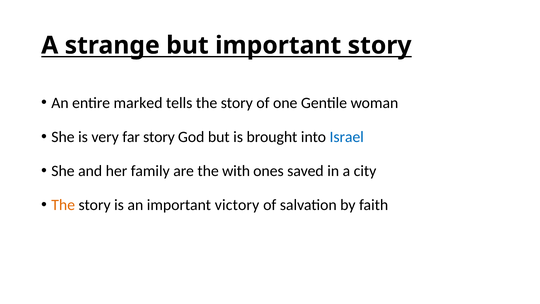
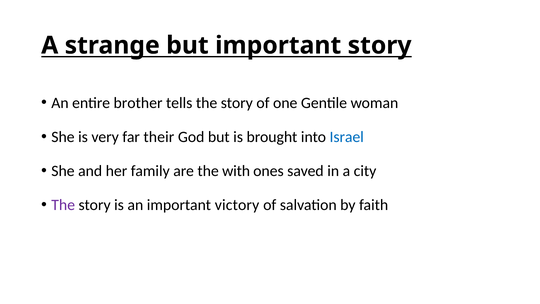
marked: marked -> brother
far story: story -> their
The at (63, 205) colour: orange -> purple
